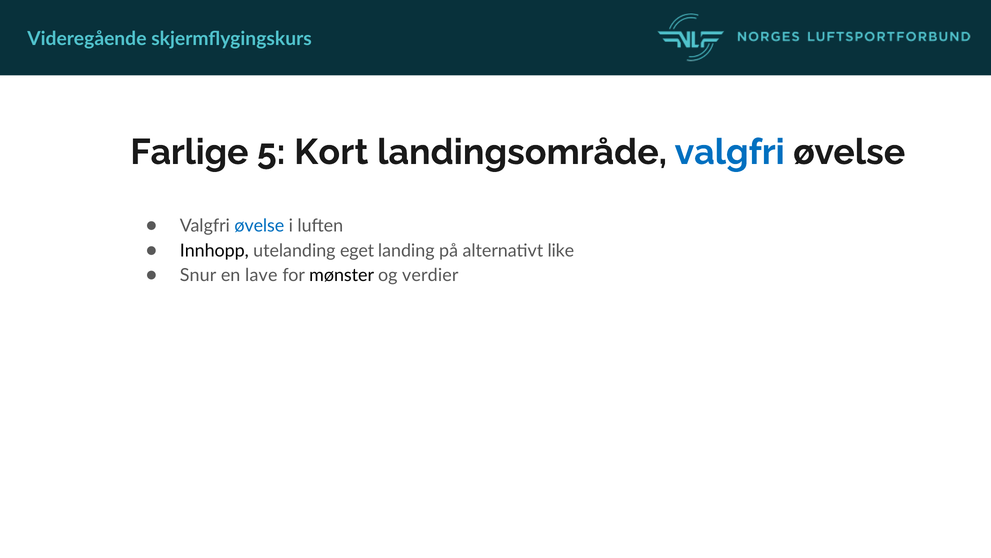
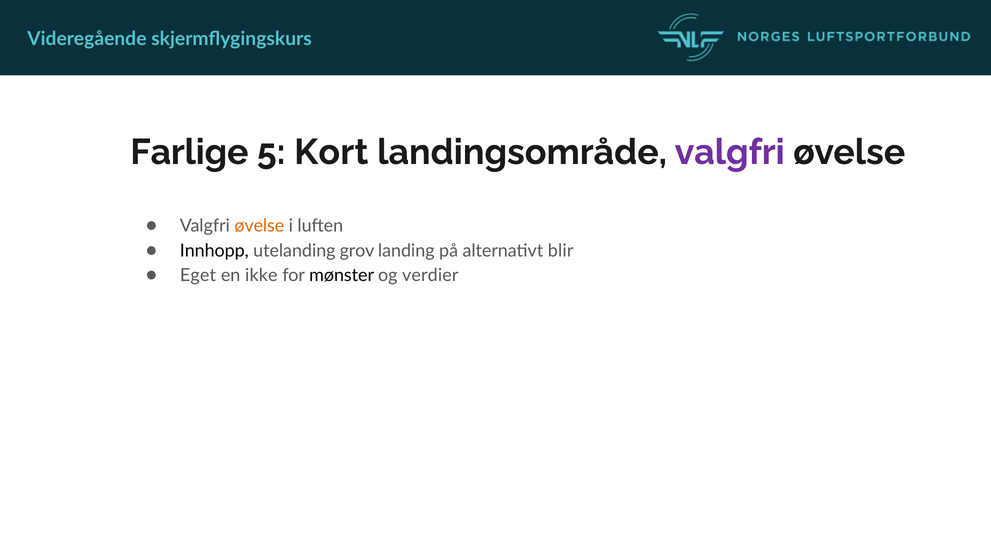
valgfri at (730, 152) colour: blue -> purple
øvelse at (259, 226) colour: blue -> orange
eget: eget -> grov
like: like -> blir
Snur: Snur -> Eget
lave: lave -> ikke
